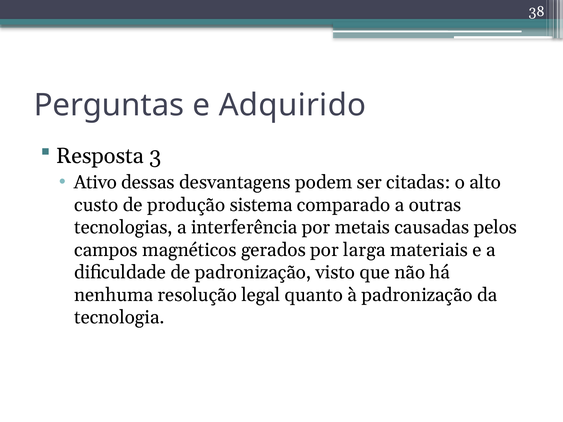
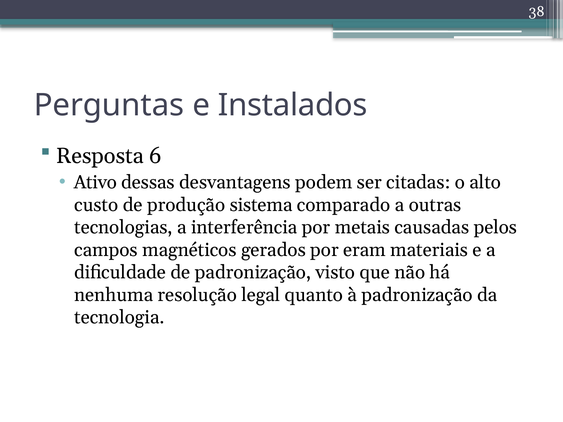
Adquirido: Adquirido -> Instalados
3: 3 -> 6
larga: larga -> eram
